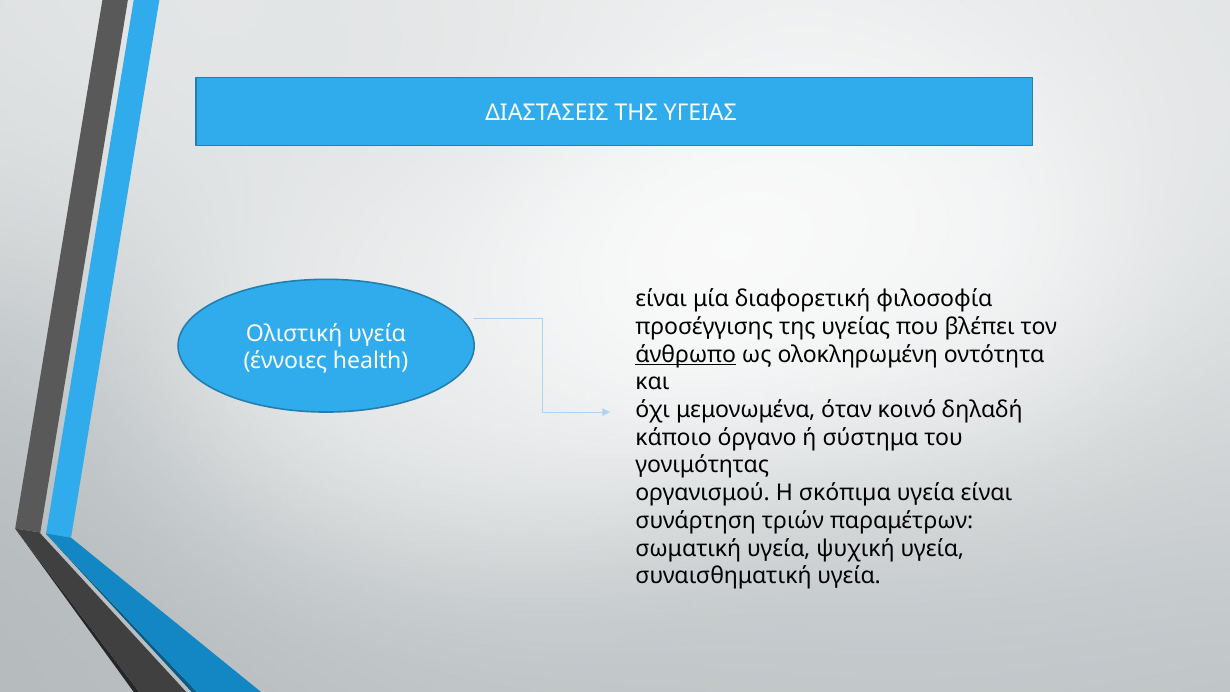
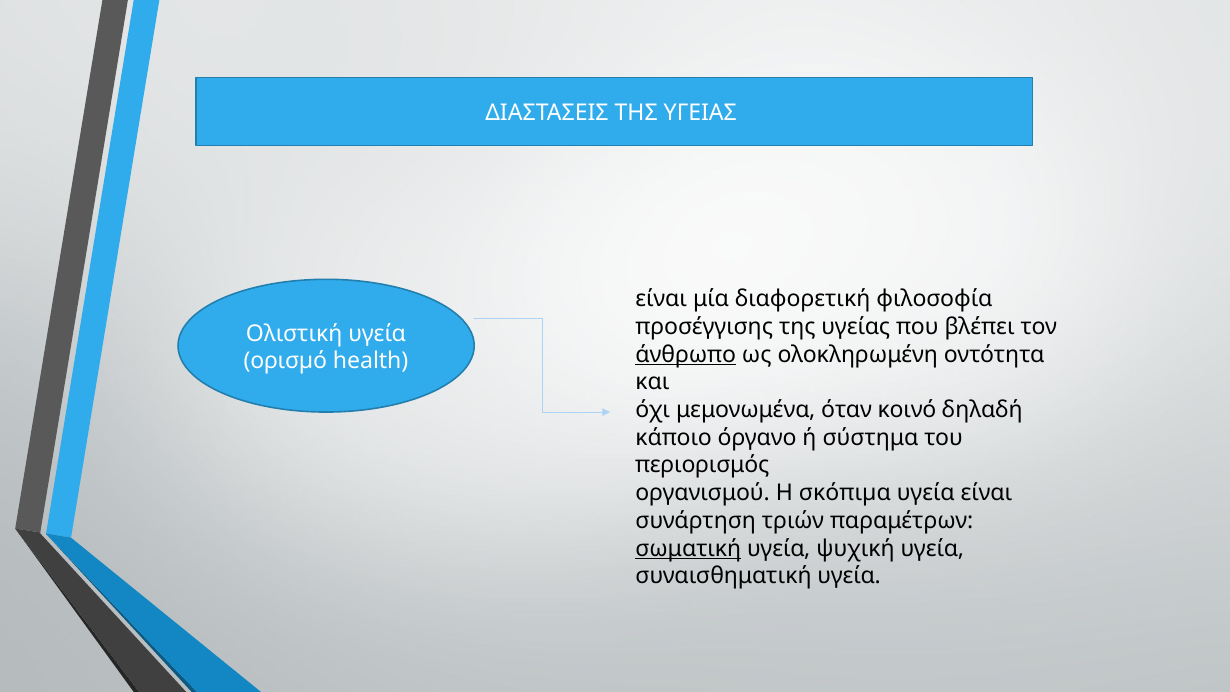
έννοιες: έννοιες -> ορισµό
γονιμότητας: γονιμότητας -> περιορισμός
σωματική underline: none -> present
